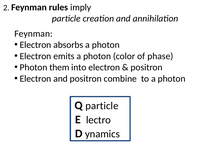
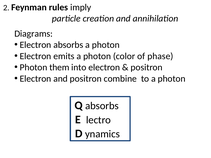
Feynman at (34, 34): Feynman -> Diagrams
Q particle: particle -> absorbs
